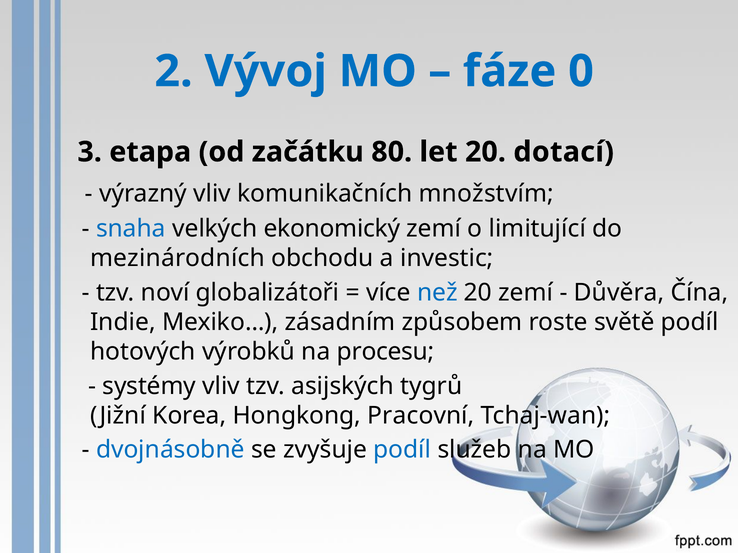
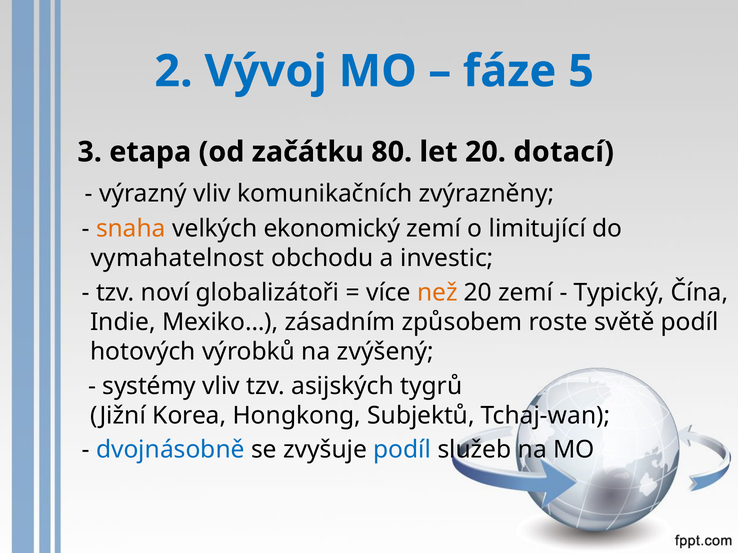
0: 0 -> 5
množstvím: množstvím -> zvýrazněny
snaha colour: blue -> orange
mezinárodních: mezinárodních -> vymahatelnost
než colour: blue -> orange
Důvěra: Důvěra -> Typický
procesu: procesu -> zvýšený
Pracovní: Pracovní -> Subjektů
